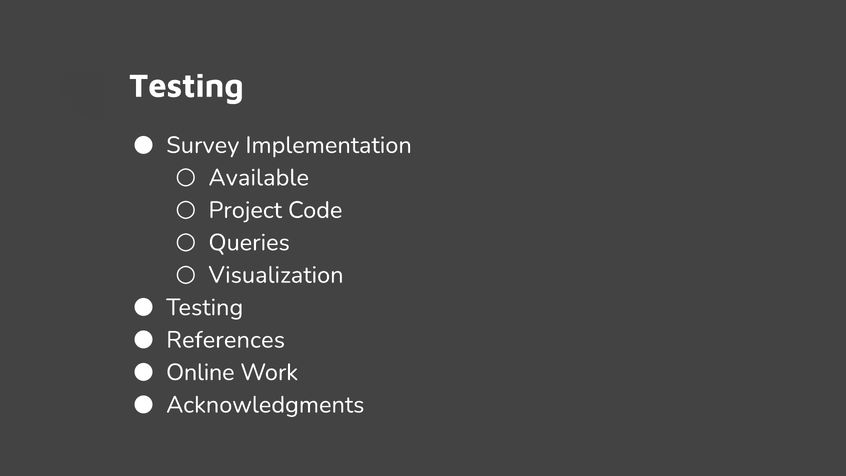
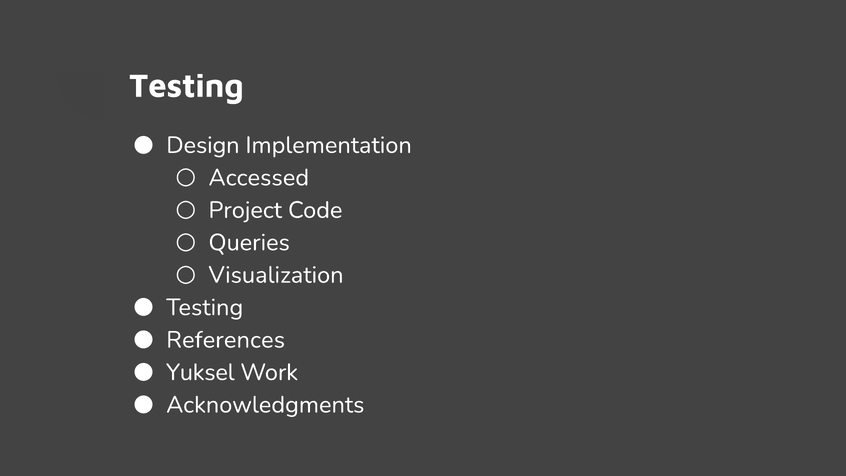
Survey: Survey -> Design
Available: Available -> Accessed
Online: Online -> Yuksel
